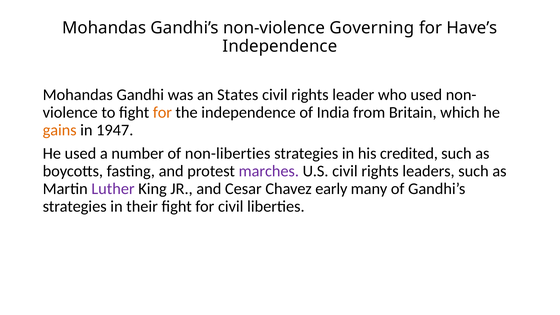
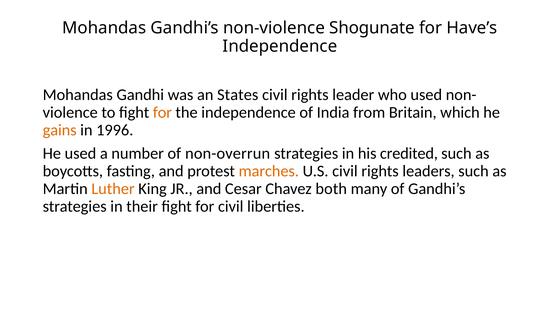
Governing: Governing -> Shogunate
1947: 1947 -> 1996
non-liberties: non-liberties -> non-overrun
marches colour: purple -> orange
Luther colour: purple -> orange
early: early -> both
